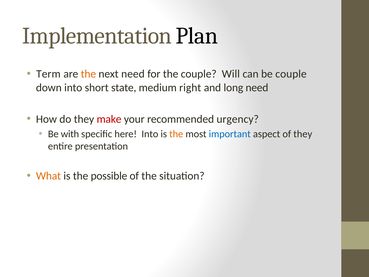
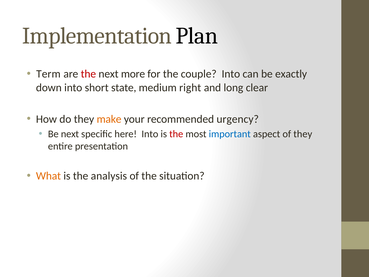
the at (88, 74) colour: orange -> red
next need: need -> more
couple Will: Will -> Into
be couple: couple -> exactly
long need: need -> clear
make colour: red -> orange
Be with: with -> next
the at (176, 134) colour: orange -> red
possible: possible -> analysis
